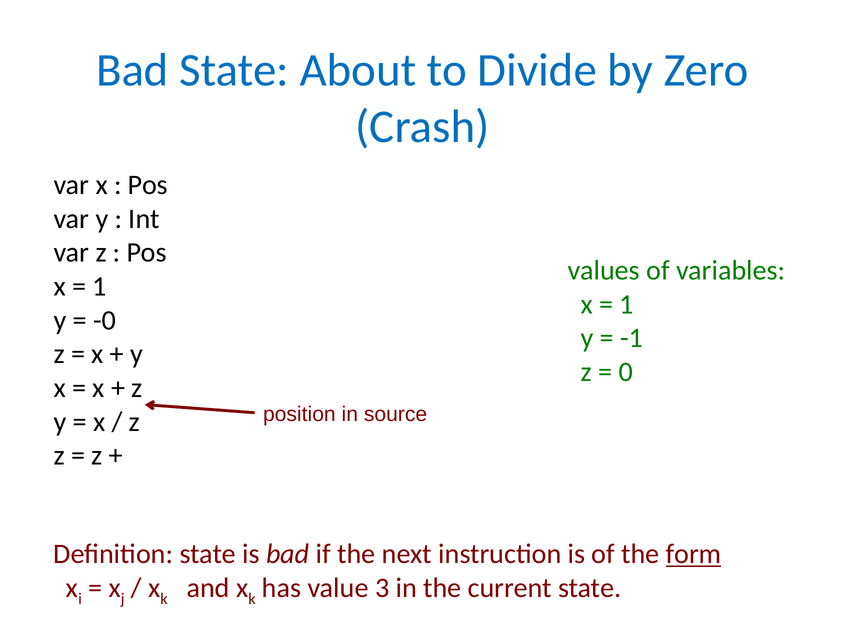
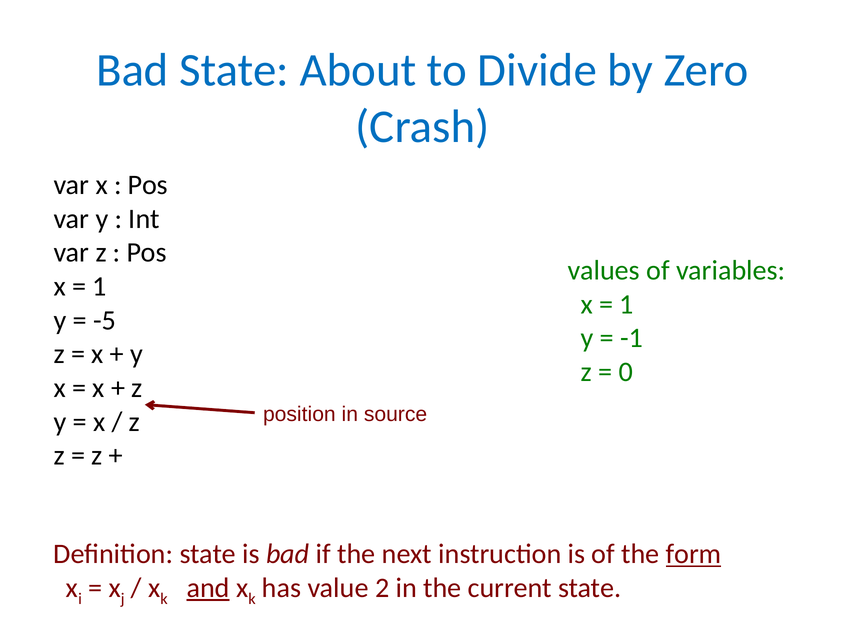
-0: -0 -> -5
and underline: none -> present
3: 3 -> 2
